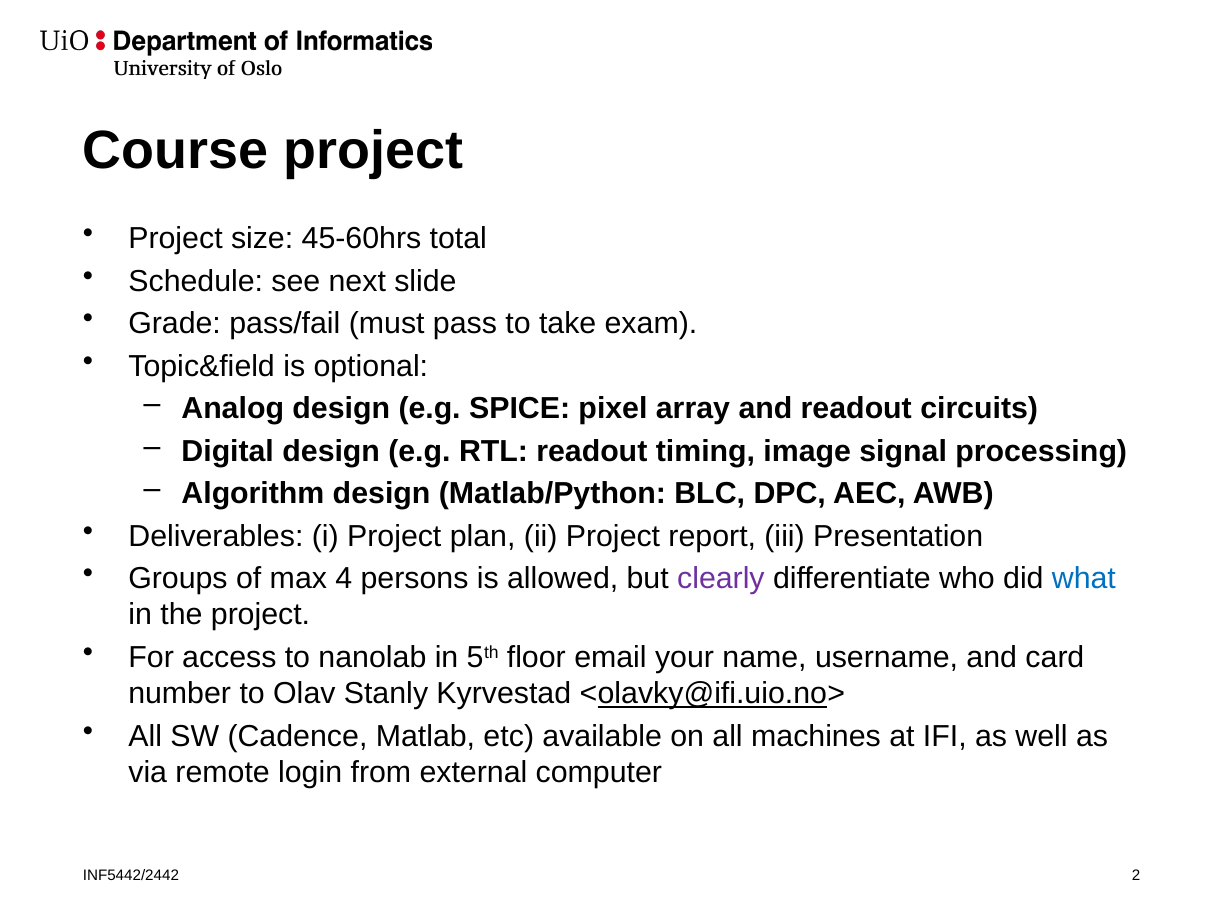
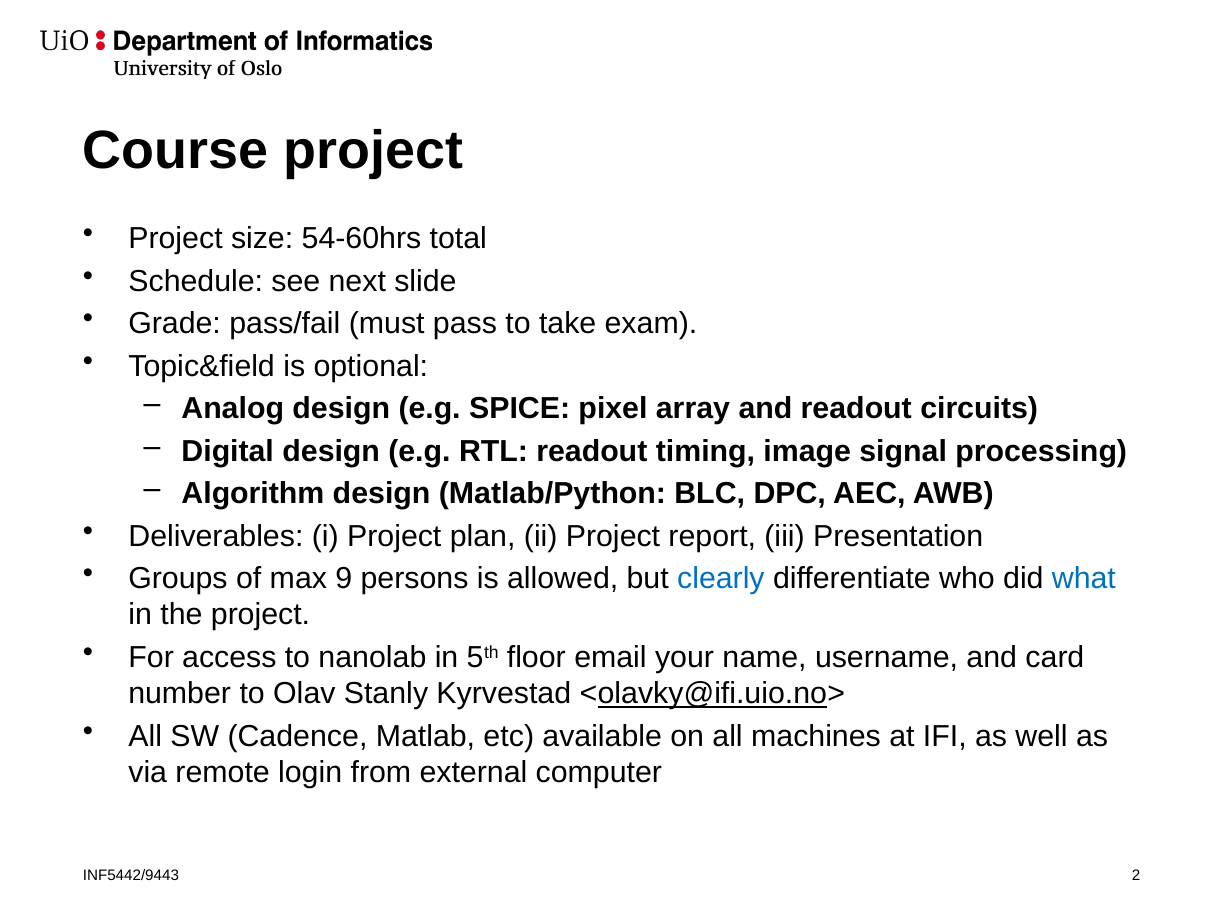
45-60hrs: 45-60hrs -> 54-60hrs
4: 4 -> 9
clearly colour: purple -> blue
INF5442/2442: INF5442/2442 -> INF5442/9443
